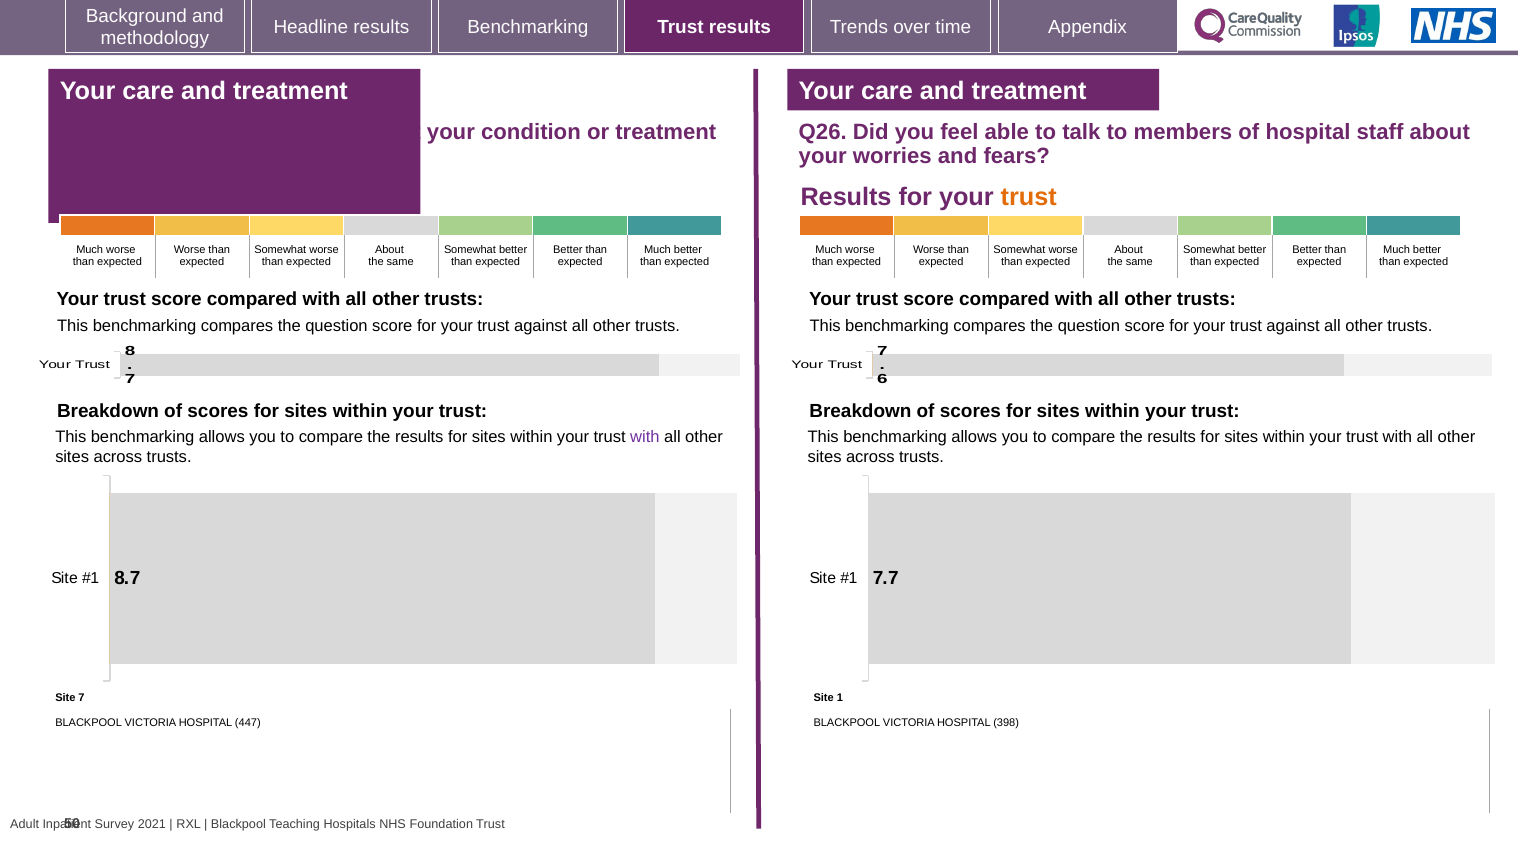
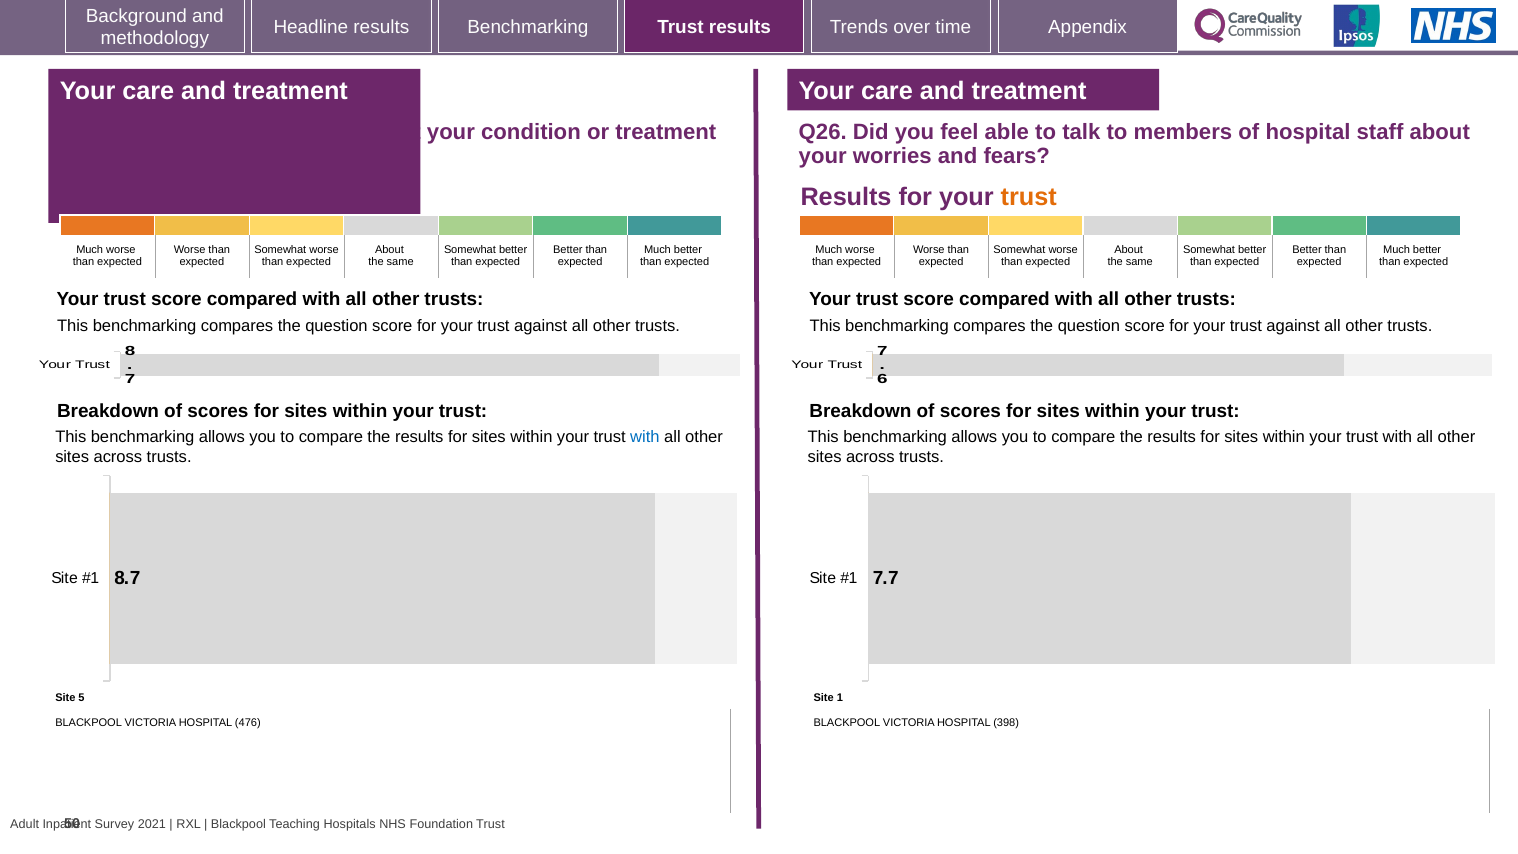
with at (645, 437) colour: purple -> blue
Site 7: 7 -> 5
447: 447 -> 476
